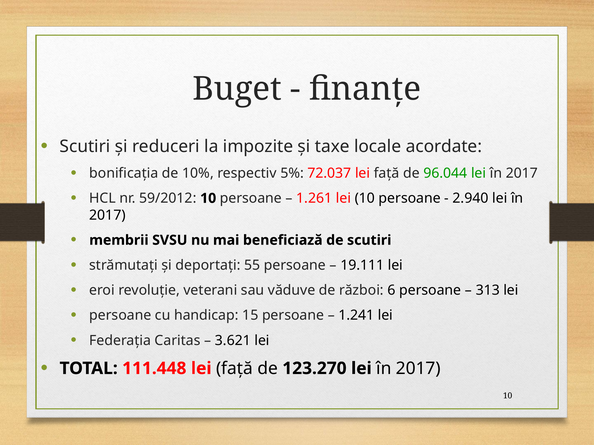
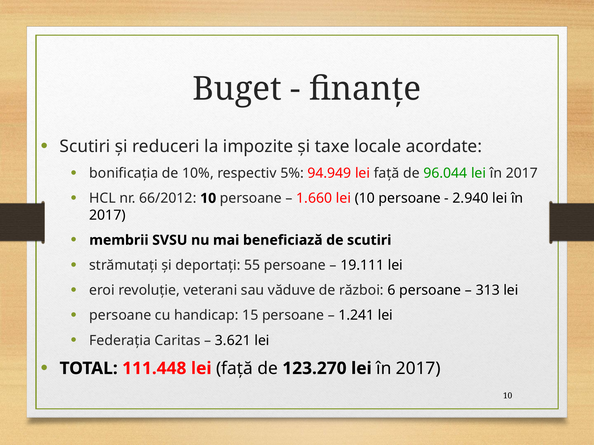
72.037: 72.037 -> 94.949
59/2012: 59/2012 -> 66/2012
1.261: 1.261 -> 1.660
